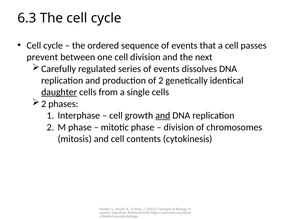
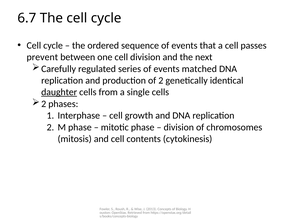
6.3: 6.3 -> 6.7
dissolves: dissolves -> matched
and at (163, 116) underline: present -> none
